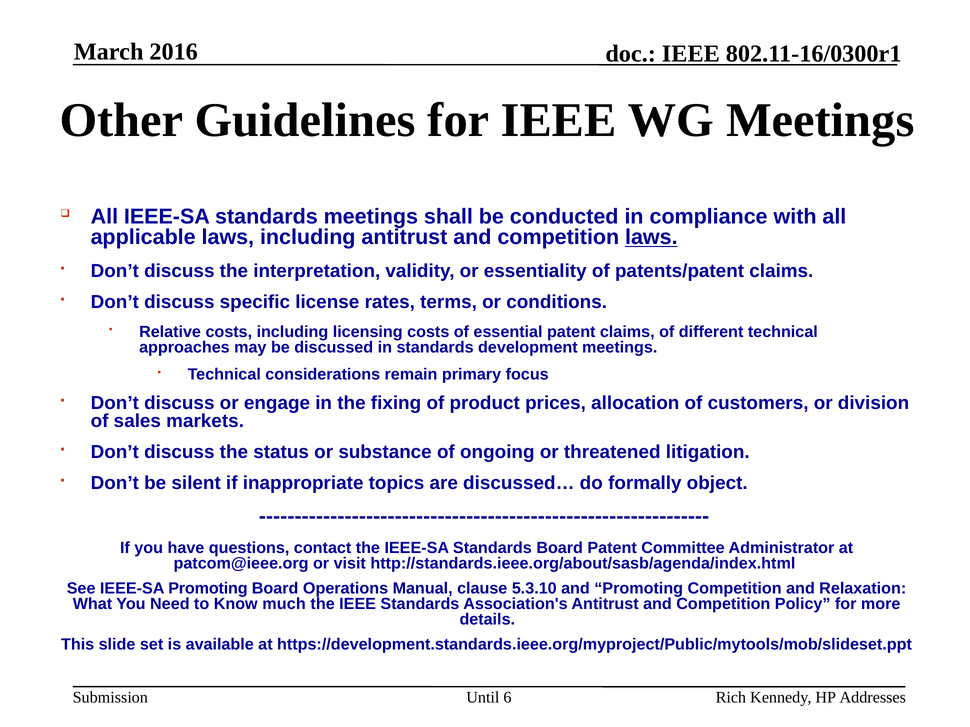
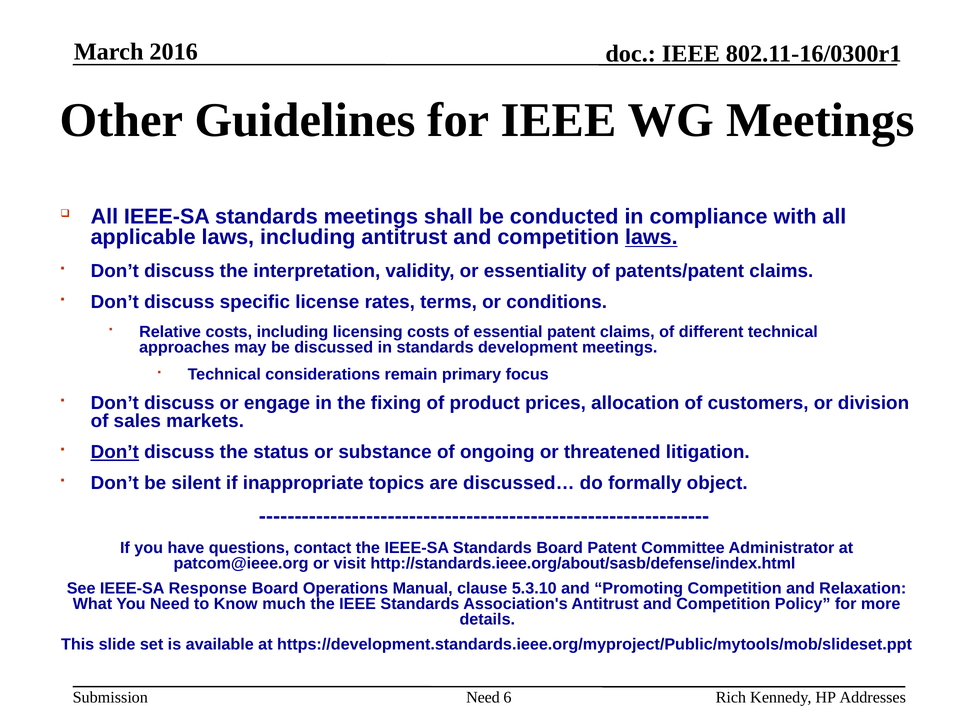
Don’t at (115, 453) underline: none -> present
http://standards.ieee.org/about/sasb/agenda/index.html: http://standards.ieee.org/about/sasb/agenda/index.html -> http://standards.ieee.org/about/sasb/defense/index.html
IEEE-SA Promoting: Promoting -> Response
Until at (483, 698): Until -> Need
